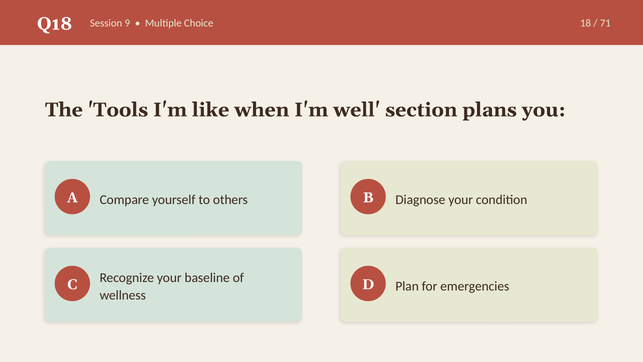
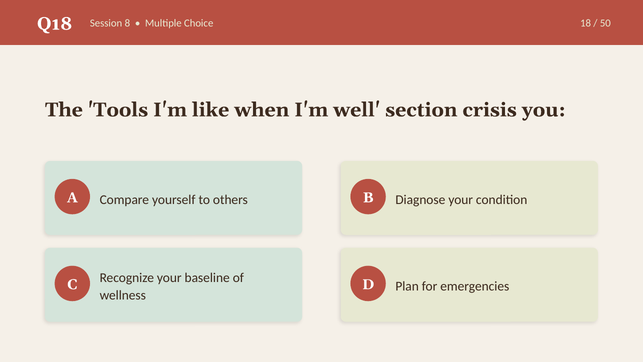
9: 9 -> 8
71: 71 -> 50
plans: plans -> crisis
